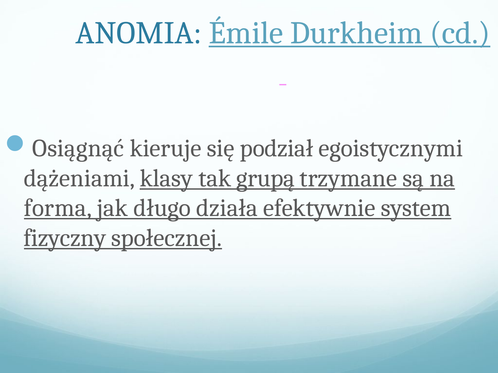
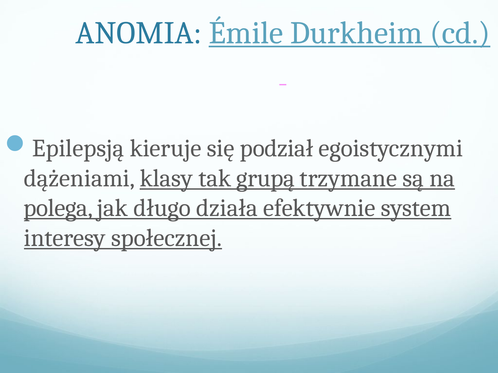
Osiągnąć: Osiągnąć -> Epilepsją
forma: forma -> polega
fizyczny: fizyczny -> interesy
